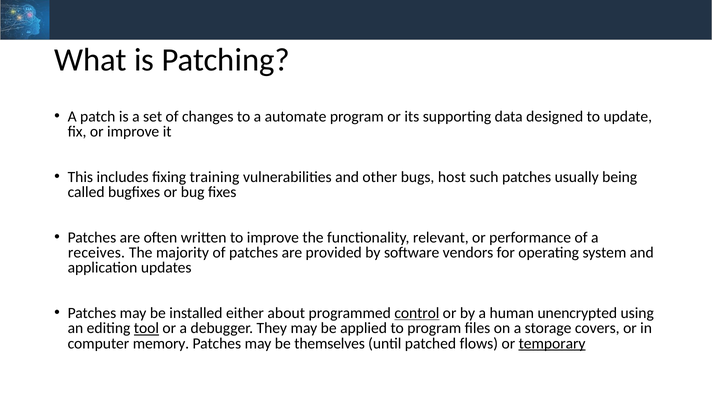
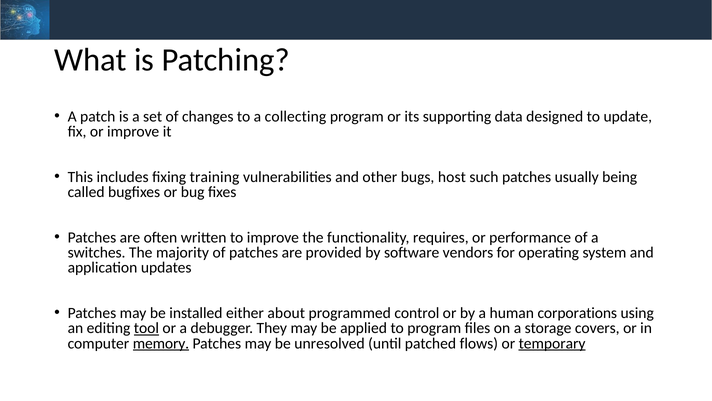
automate: automate -> collecting
relevant: relevant -> requires
receives: receives -> switches
control underline: present -> none
unencrypted: unencrypted -> corporations
memory underline: none -> present
themselves: themselves -> unresolved
